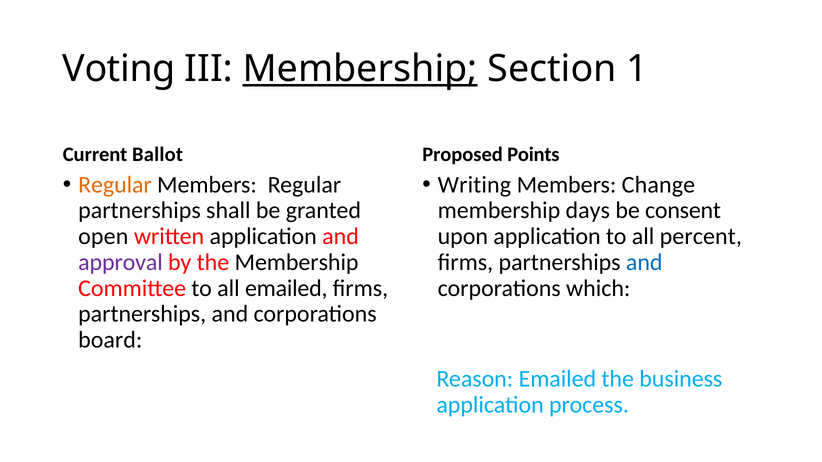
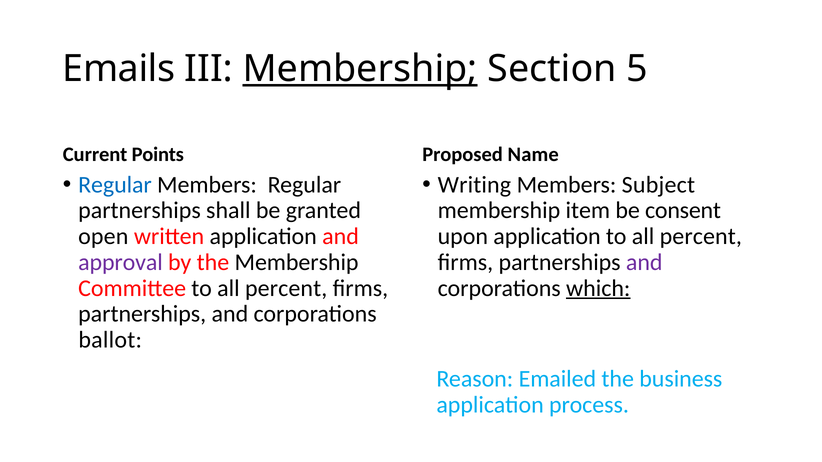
Voting: Voting -> Emails
1: 1 -> 5
Ballot: Ballot -> Points
Points: Points -> Name
Regular at (115, 185) colour: orange -> blue
Change: Change -> Subject
days: days -> item
and at (644, 262) colour: blue -> purple
Committee to all emailed: emailed -> percent
which underline: none -> present
board: board -> ballot
